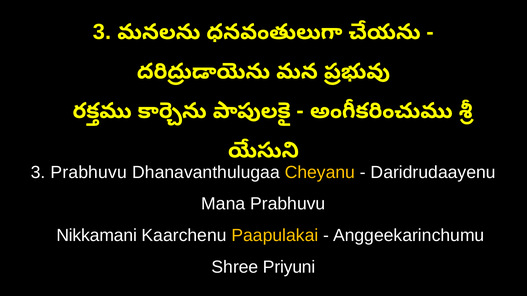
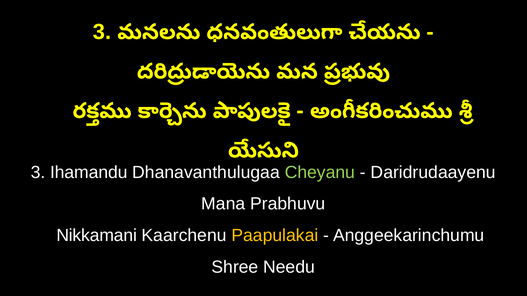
3 Prabhuvu: Prabhuvu -> Ihamandu
Cheyanu colour: yellow -> light green
Priyuni: Priyuni -> Needu
